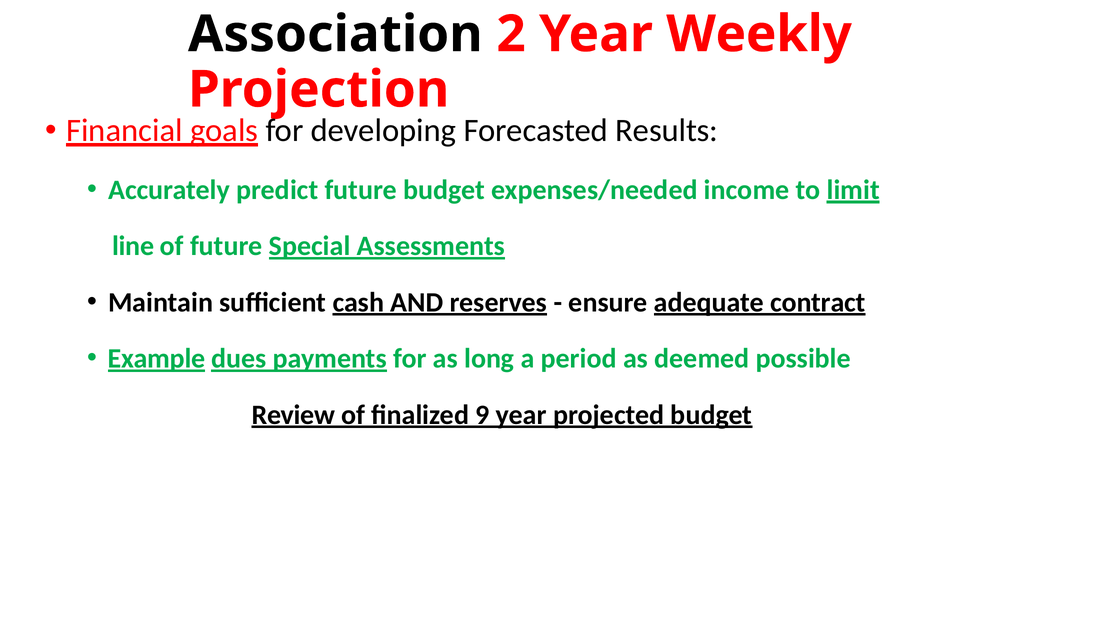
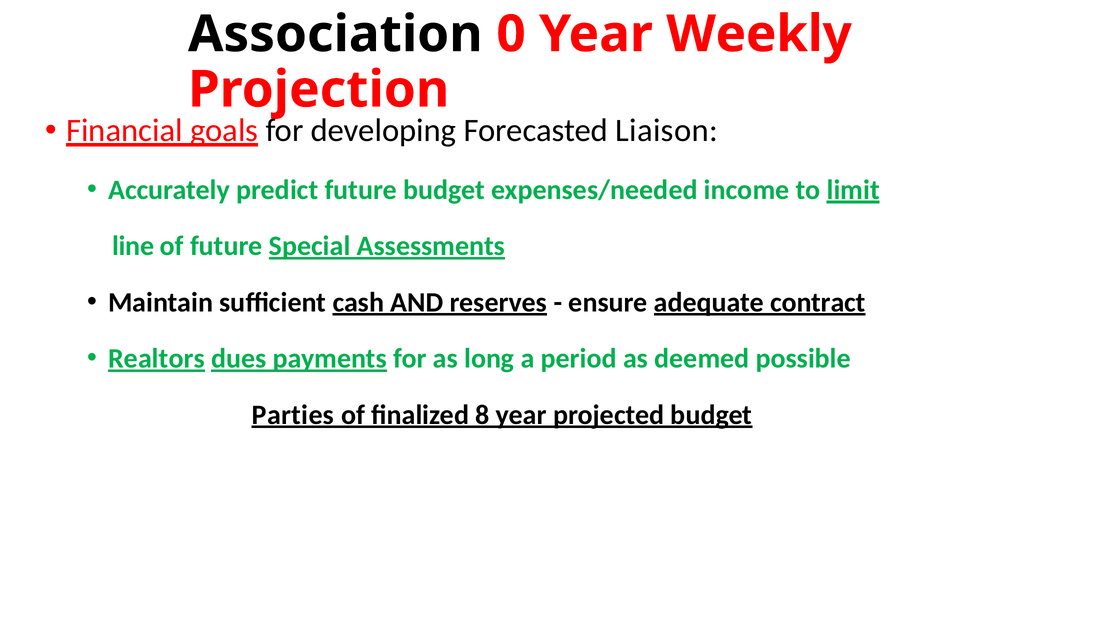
2: 2 -> 0
Results: Results -> Liaison
Example: Example -> Realtors
Review: Review -> Parties
9: 9 -> 8
